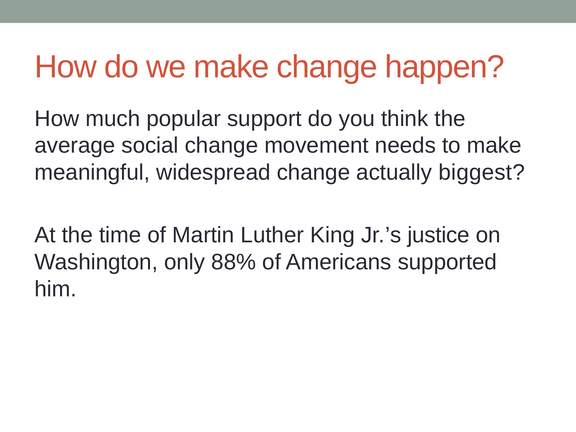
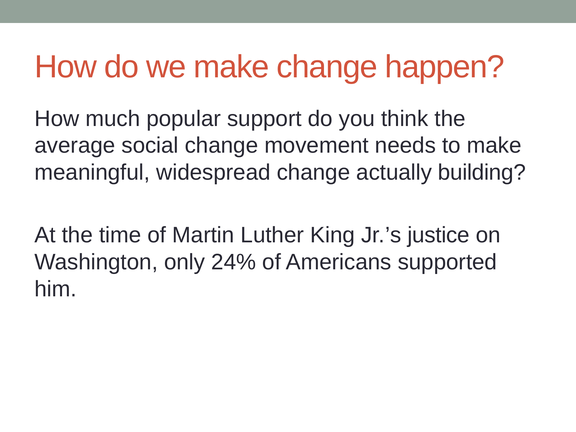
biggest: biggest -> building
88%: 88% -> 24%
